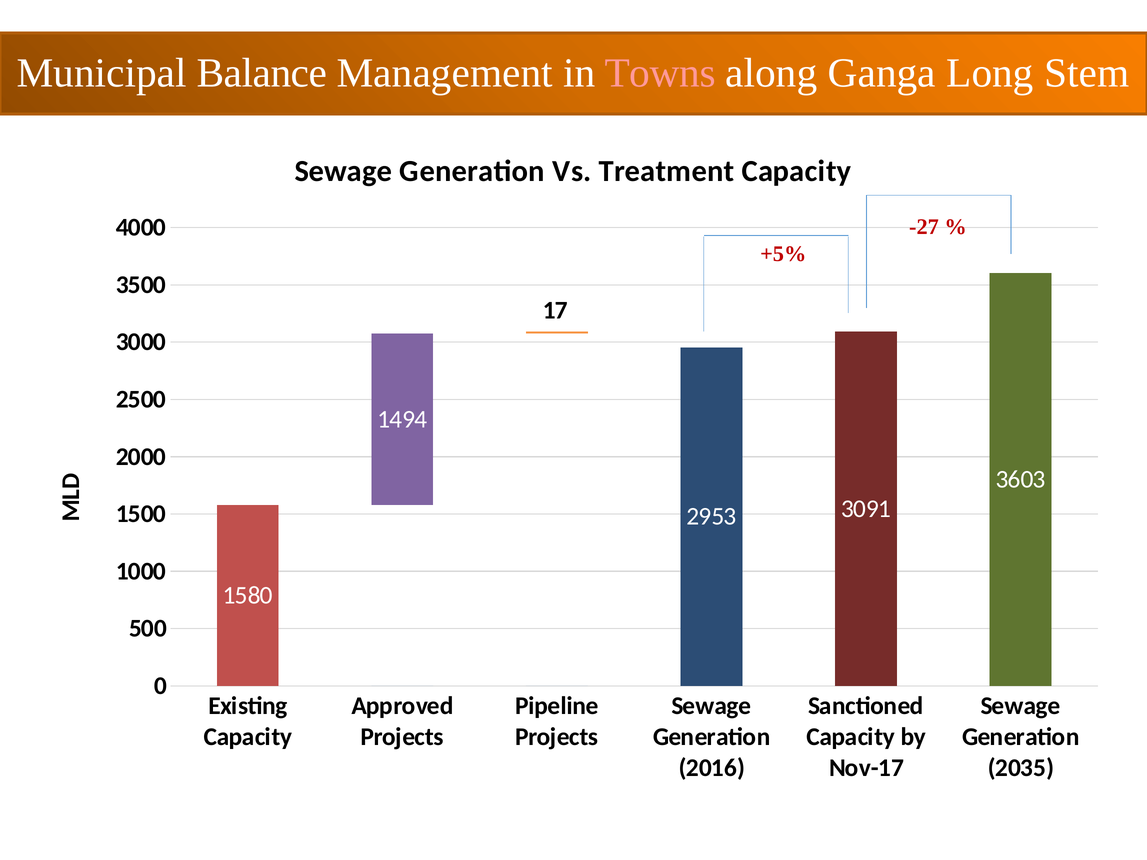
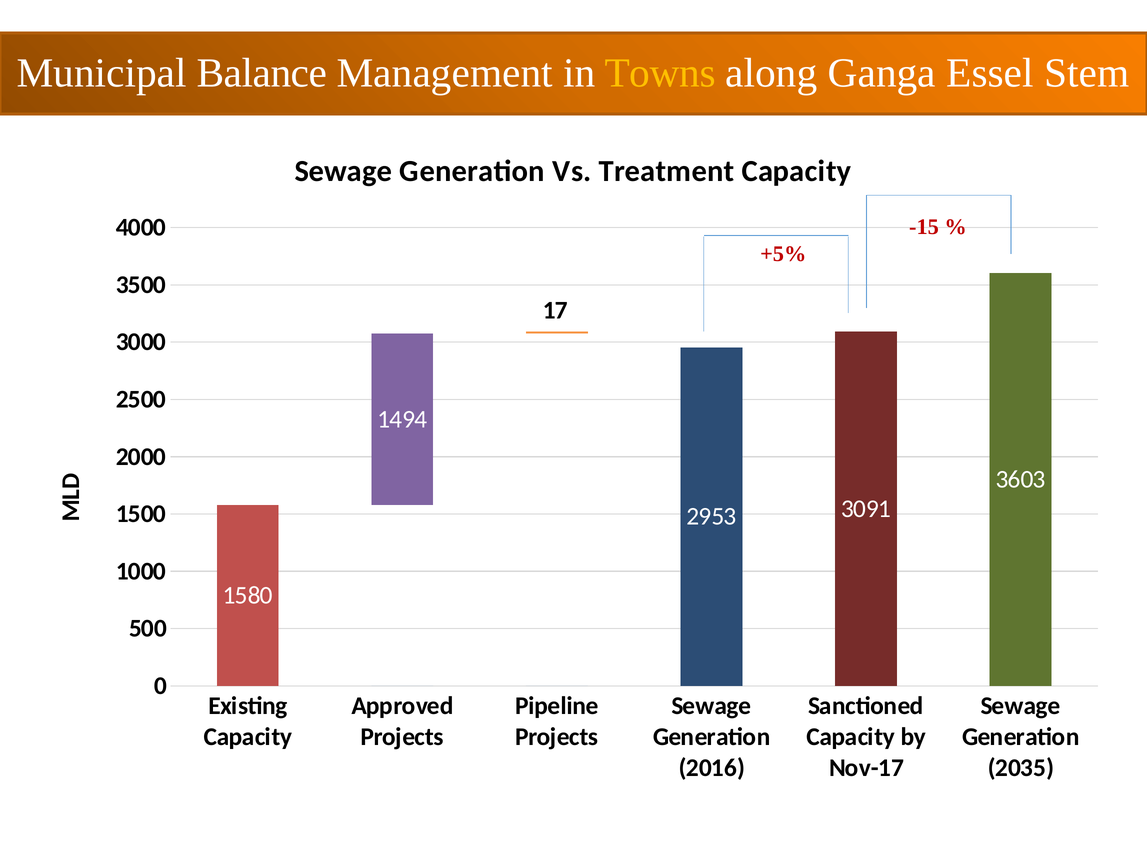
Towns colour: pink -> yellow
Long: Long -> Essel
-27: -27 -> -15
